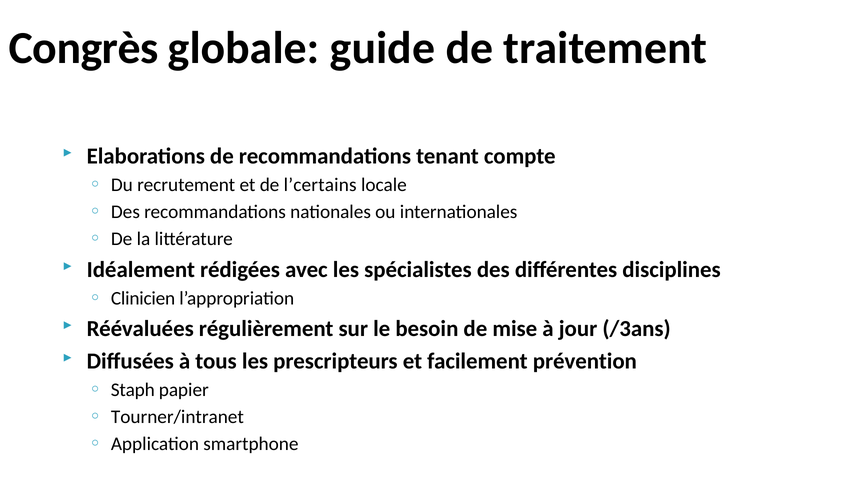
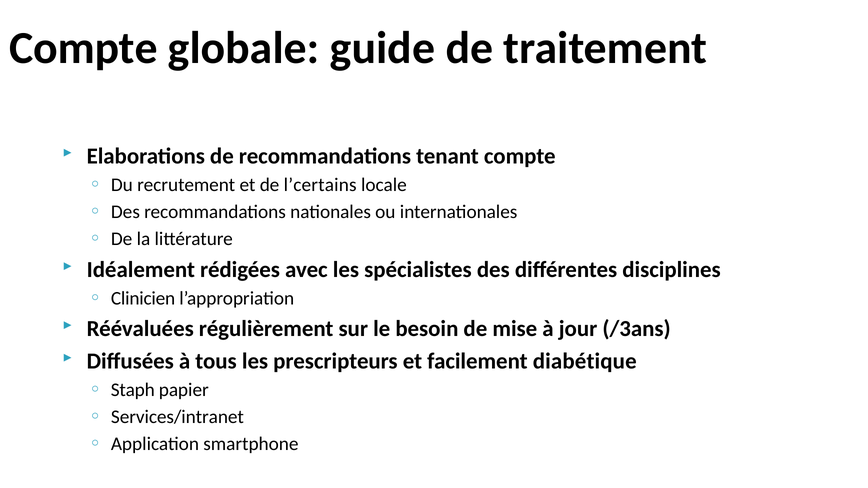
Congrès at (84, 48): Congrès -> Compte
prévention: prévention -> diabétique
Tourner/intranet: Tourner/intranet -> Services/intranet
